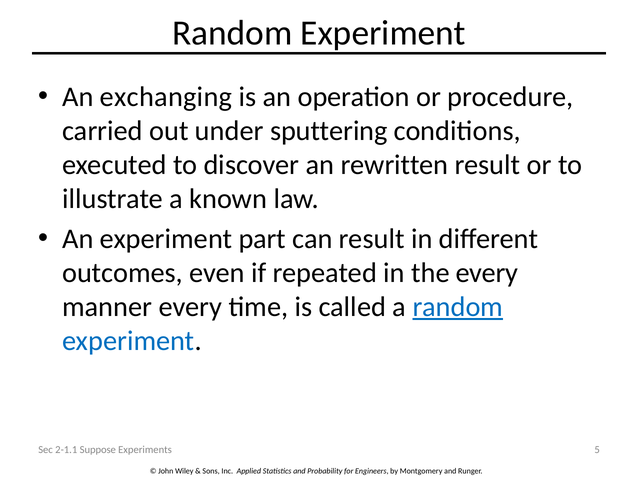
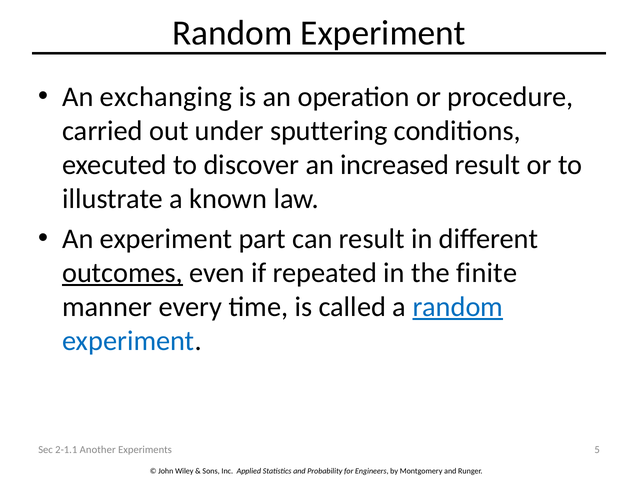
rewritten: rewritten -> increased
outcomes underline: none -> present
the every: every -> finite
Suppose: Suppose -> Another
